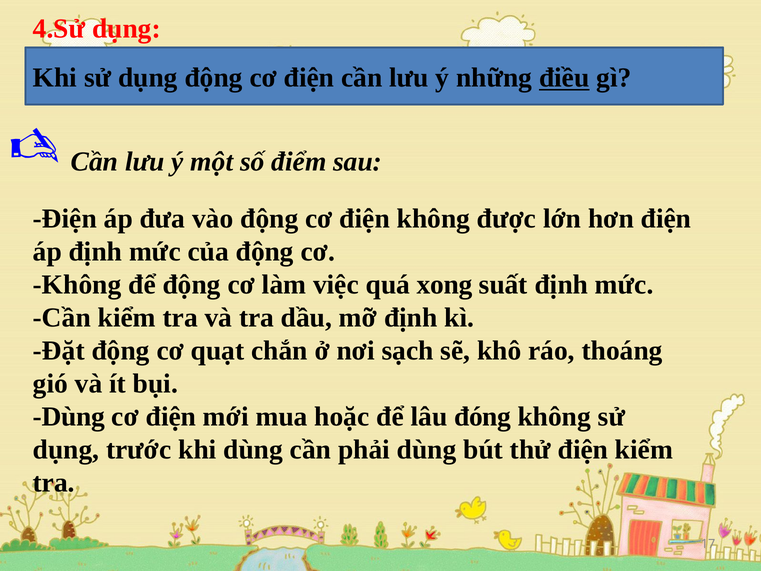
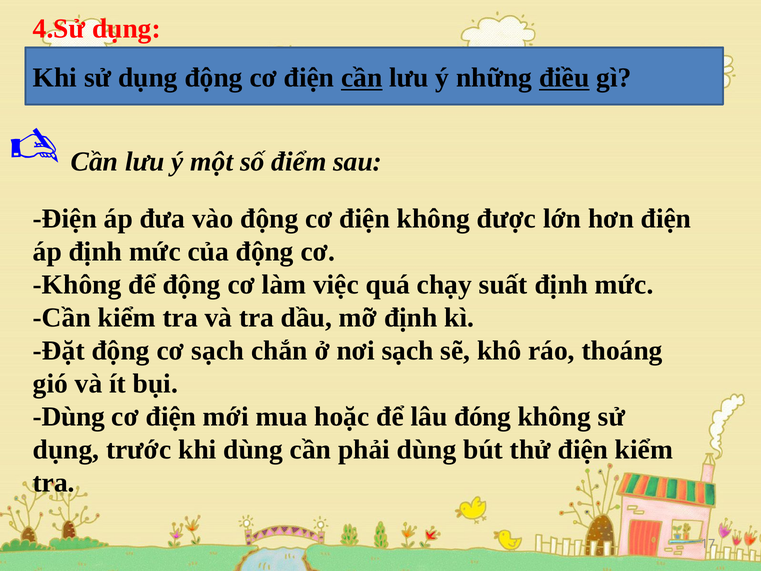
cần at (362, 78) underline: none -> present
xong: xong -> chạy
cơ quạt: quạt -> sạch
